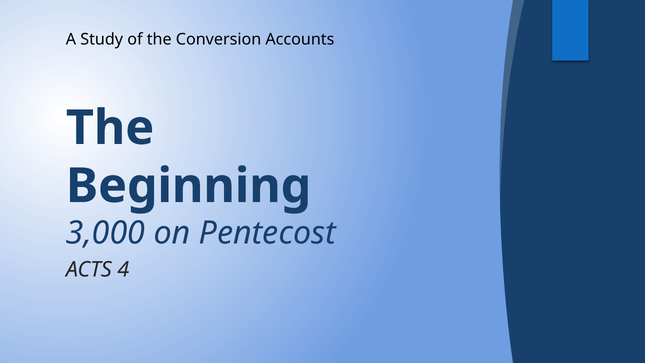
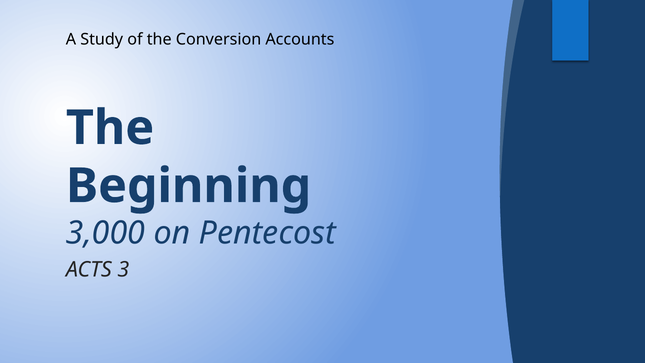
4: 4 -> 3
